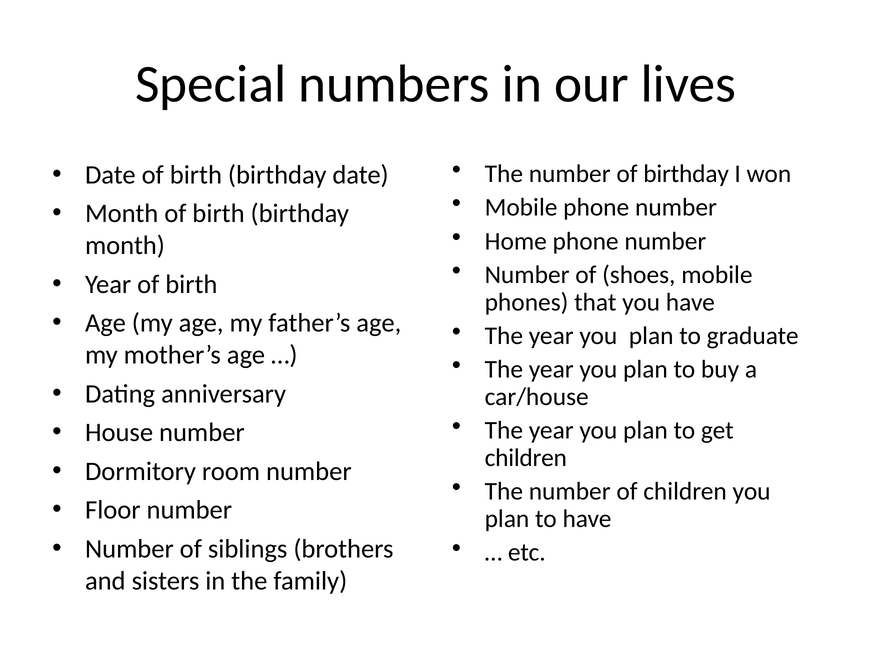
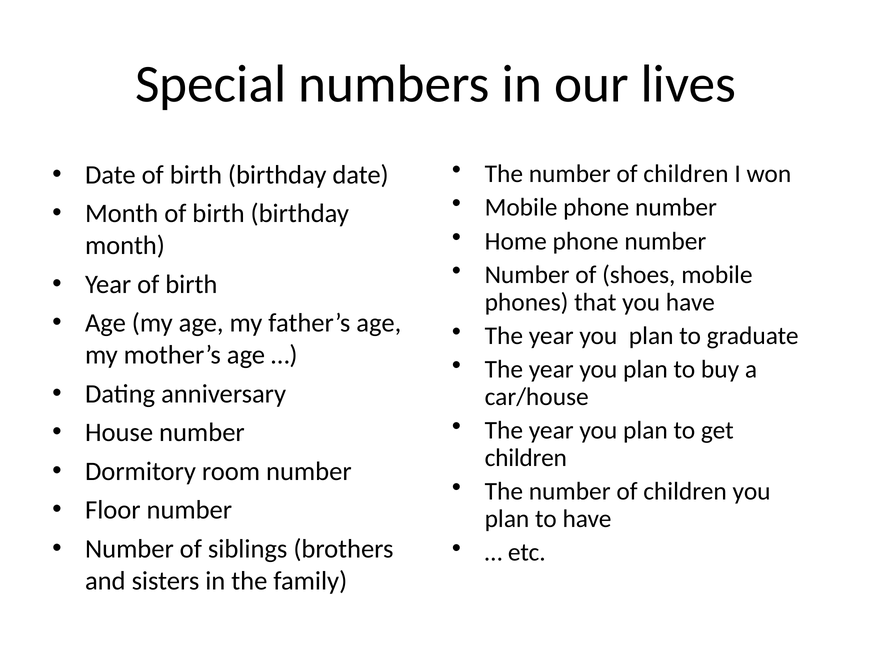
birthday at (686, 174): birthday -> children
